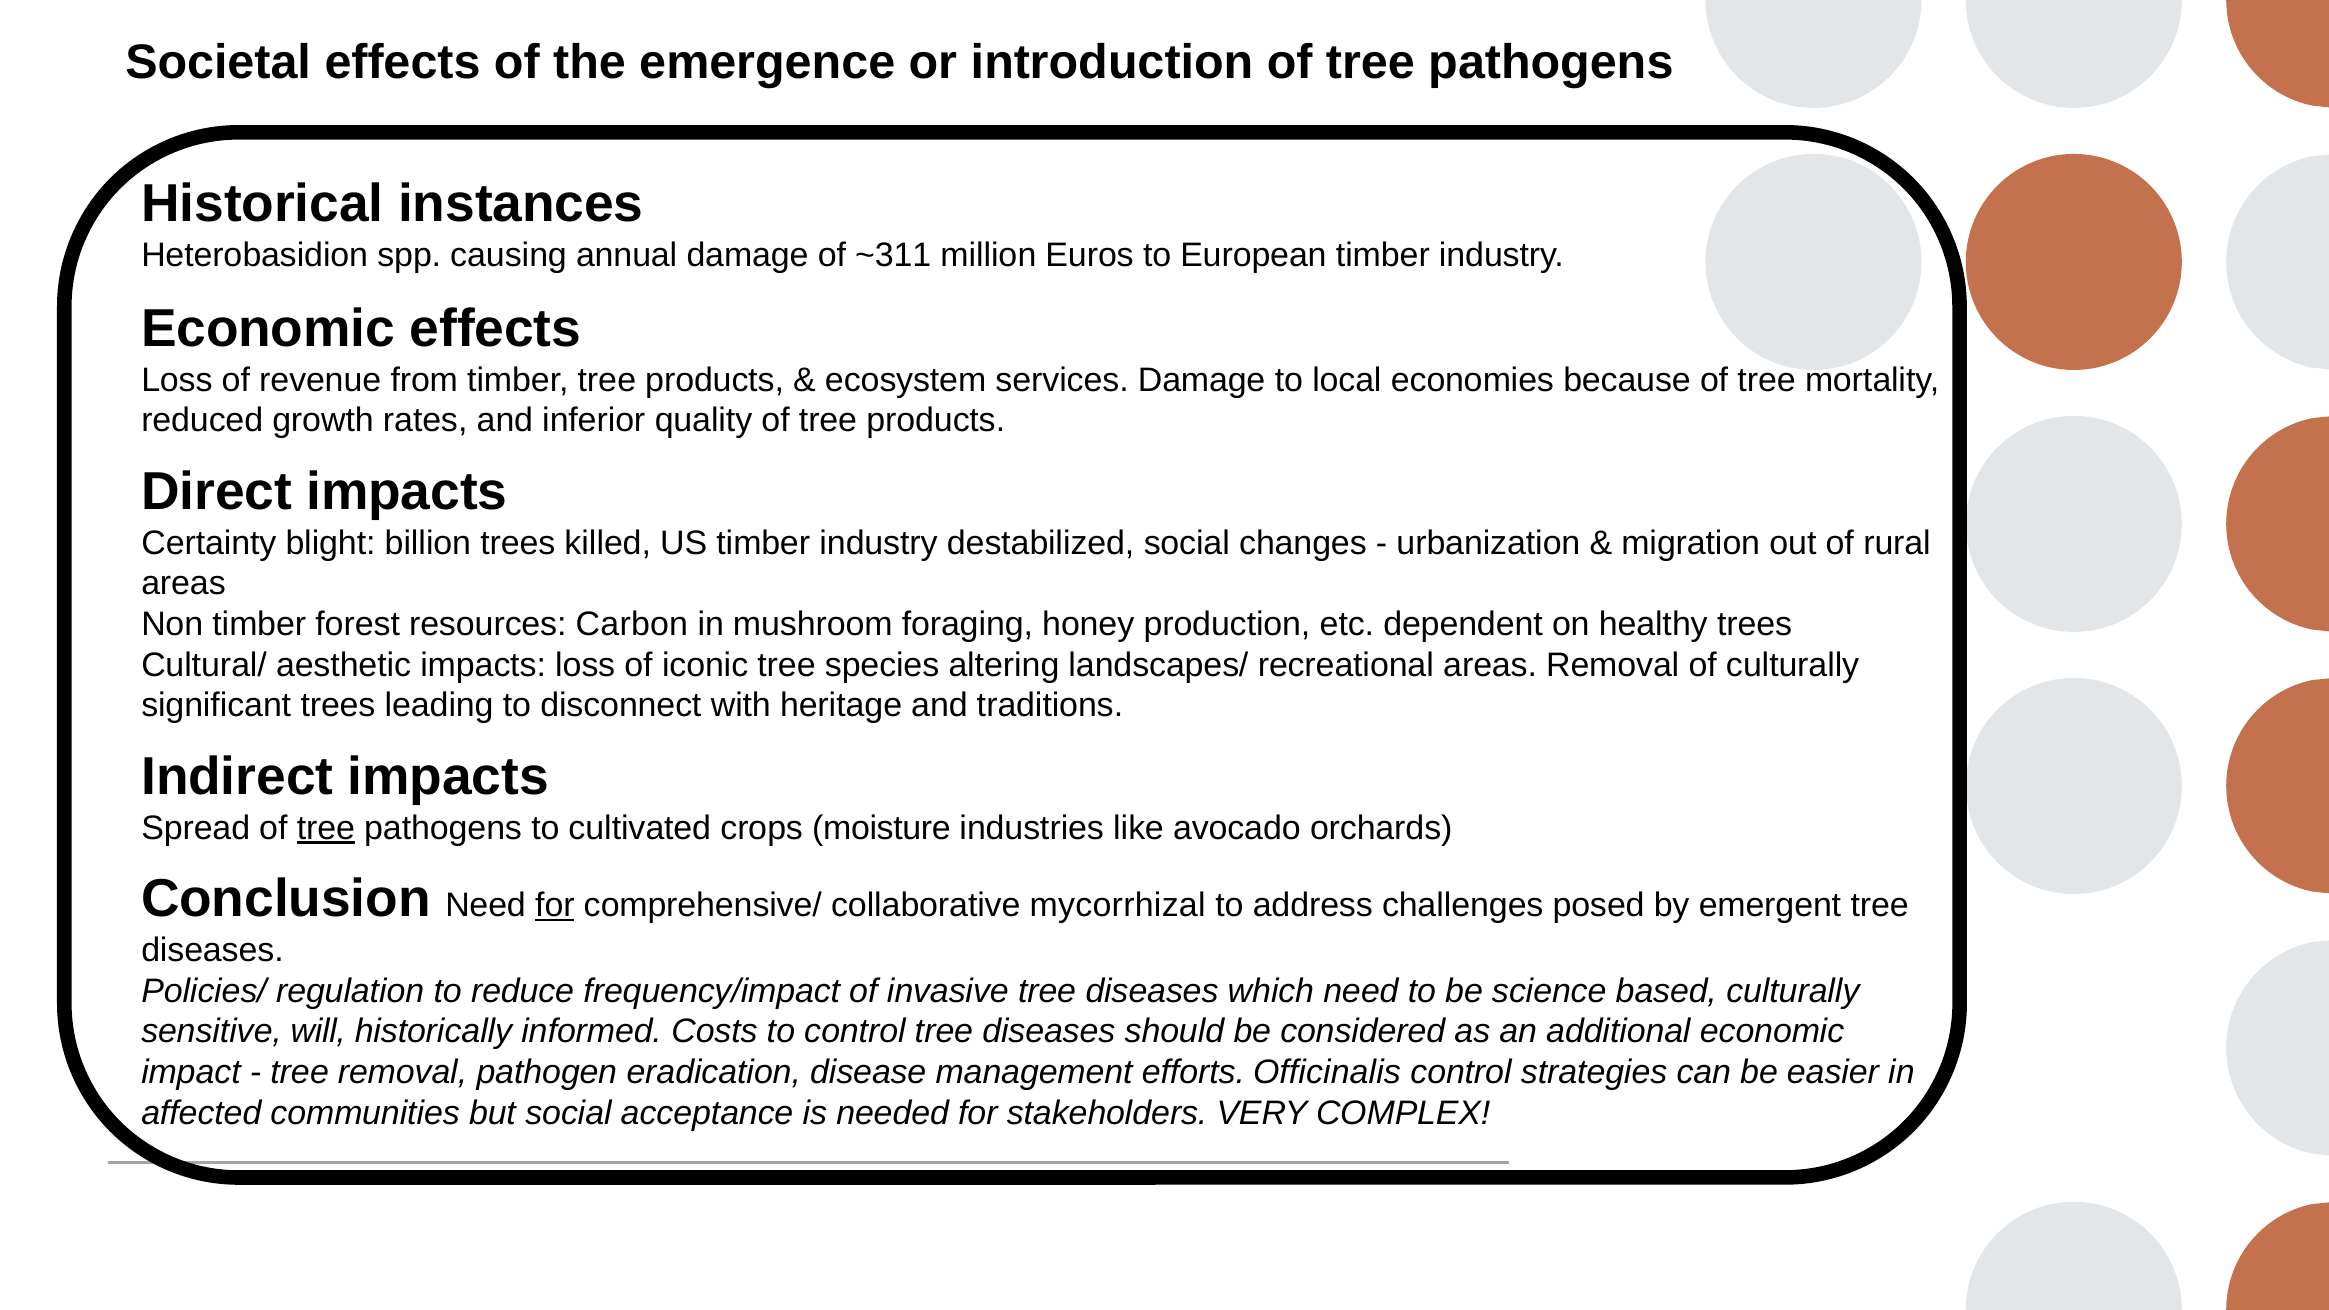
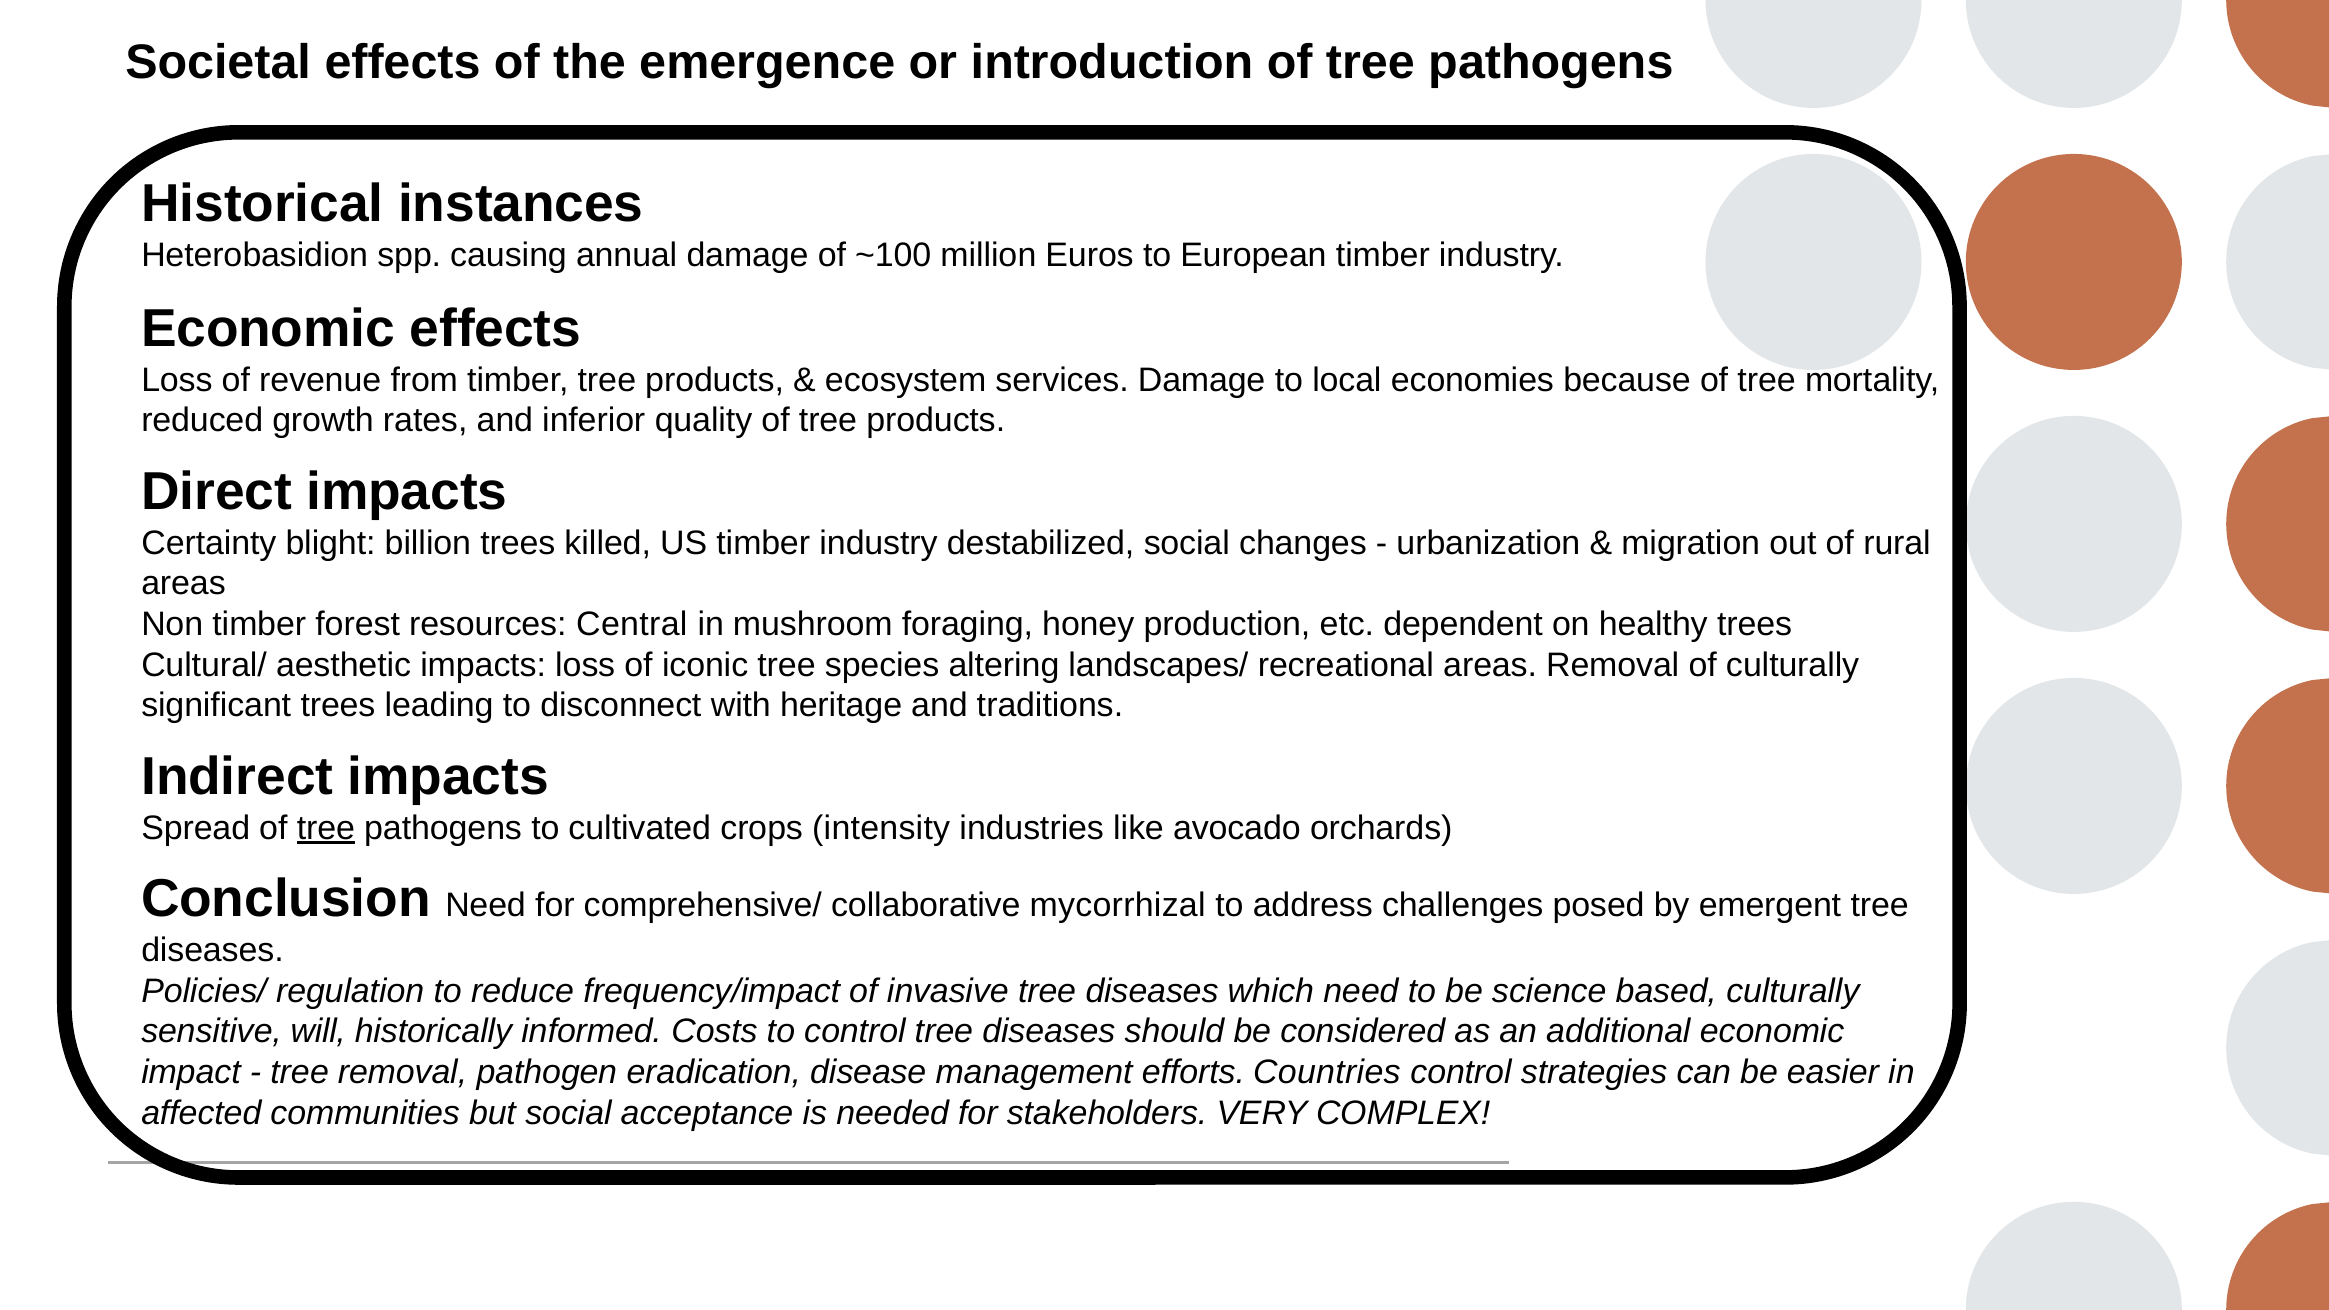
~311: ~311 -> ~100
Carbon: Carbon -> Central
moisture: moisture -> intensity
for at (555, 906) underline: present -> none
Officinalis: Officinalis -> Countries
